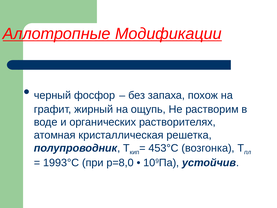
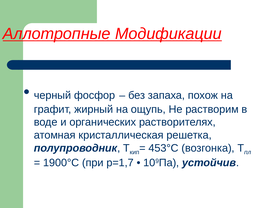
1993°С: 1993°С -> 1900°С
р=8,0: р=8,0 -> р=1,7
